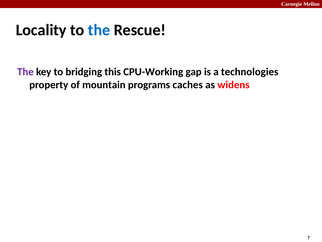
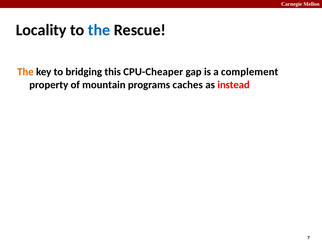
The at (25, 72) colour: purple -> orange
CPU-Working: CPU-Working -> CPU-Cheaper
technologies: technologies -> complement
widens: widens -> instead
